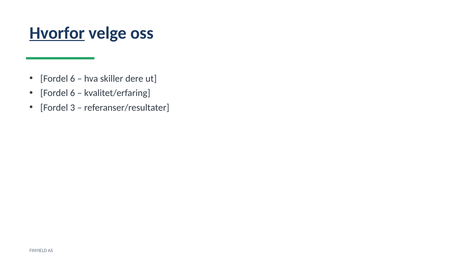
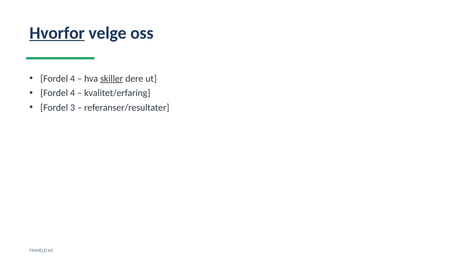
6 at (73, 78): 6 -> 4
skiller underline: none -> present
6 at (73, 93): 6 -> 4
